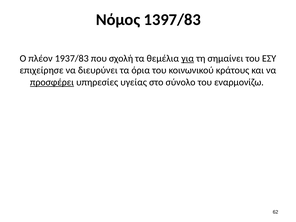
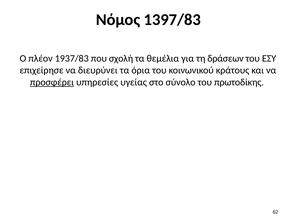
για underline: present -> none
σημαίνει: σημαίνει -> δράσεων
εναρμονίζω: εναρμονίζω -> πρωτοδίκης
